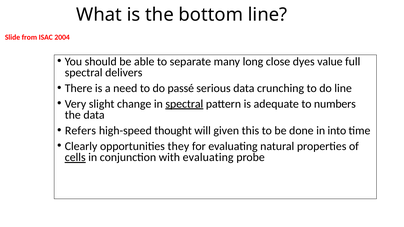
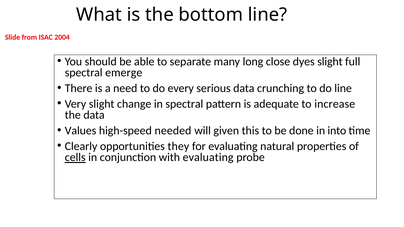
dyes value: value -> slight
delivers: delivers -> emerge
passé: passé -> every
spectral at (184, 104) underline: present -> none
numbers: numbers -> increase
Refers: Refers -> Values
thought: thought -> needed
